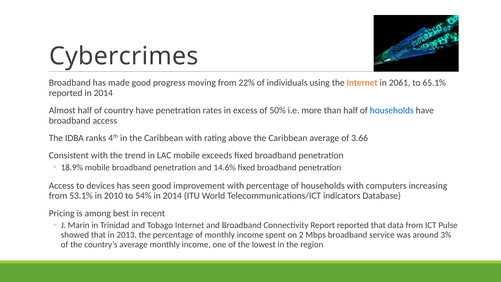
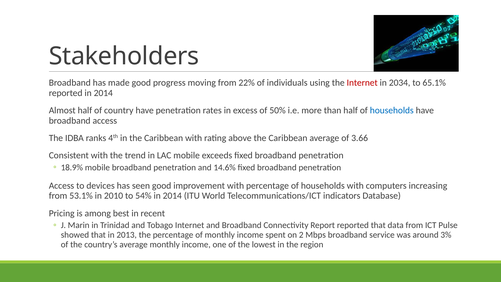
Cybercrimes: Cybercrimes -> Stakeholders
Internet at (362, 83) colour: orange -> red
2061: 2061 -> 2034
